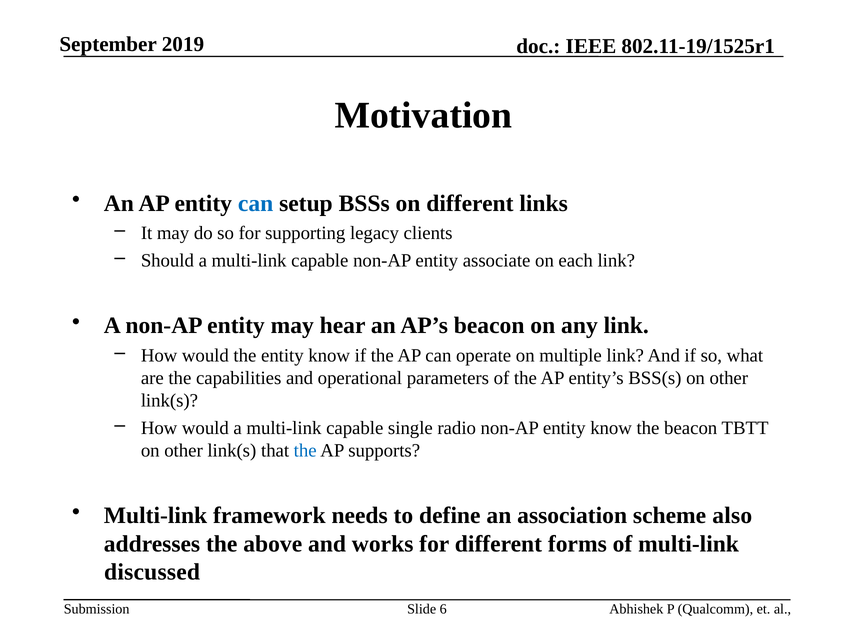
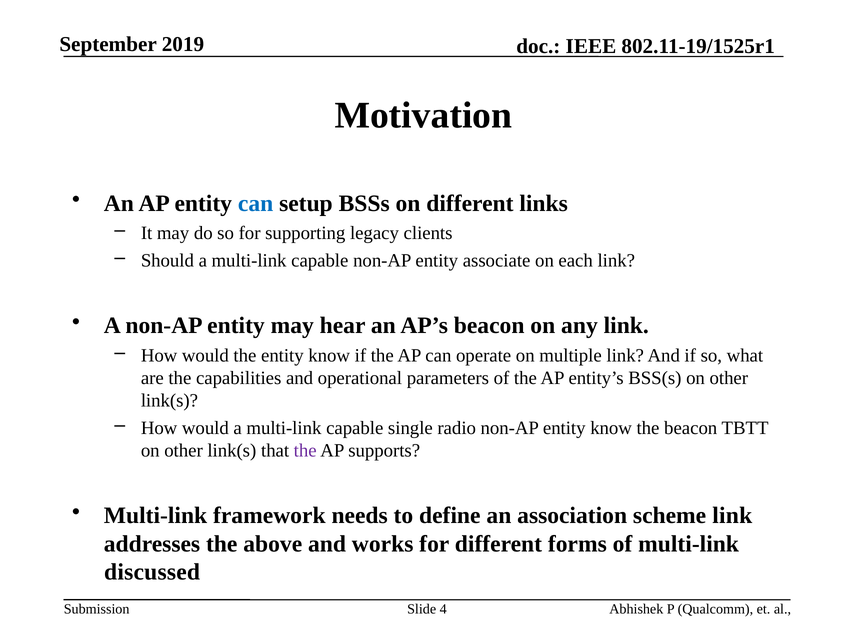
the at (305, 451) colour: blue -> purple
scheme also: also -> link
6: 6 -> 4
